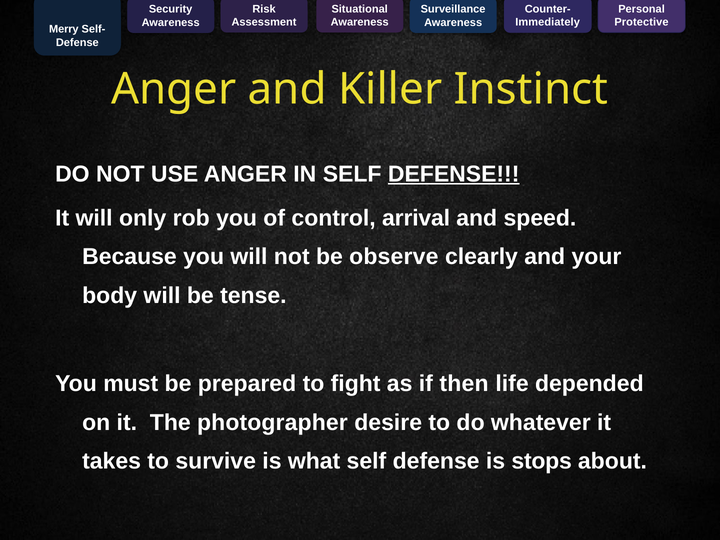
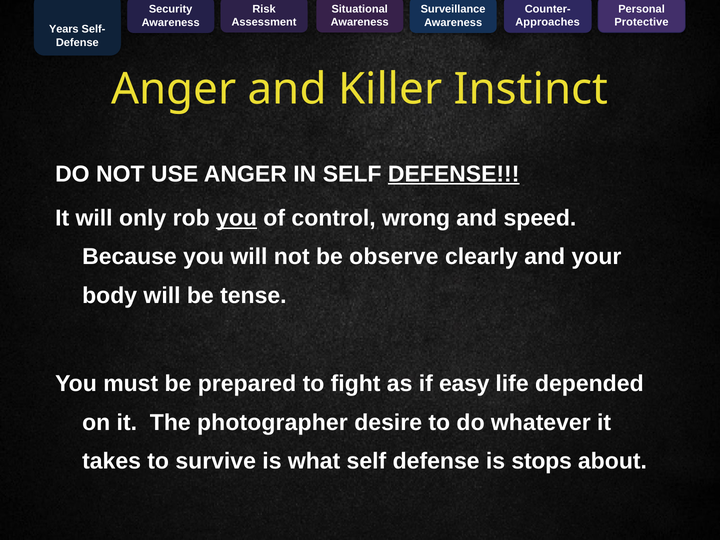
Immediately: Immediately -> Approaches
Merry: Merry -> Years
you at (237, 218) underline: none -> present
arrival: arrival -> wrong
then: then -> easy
